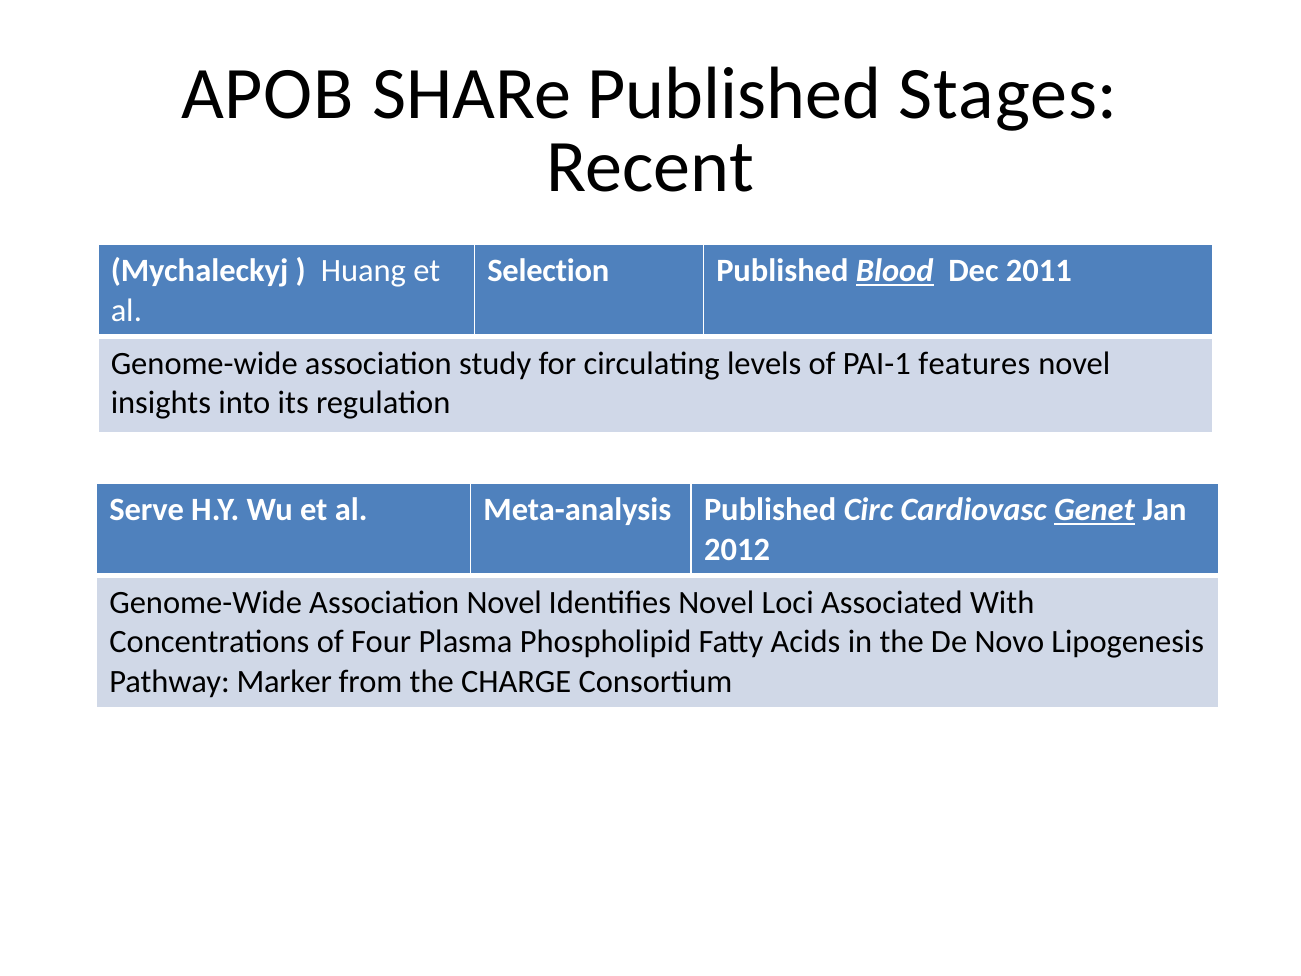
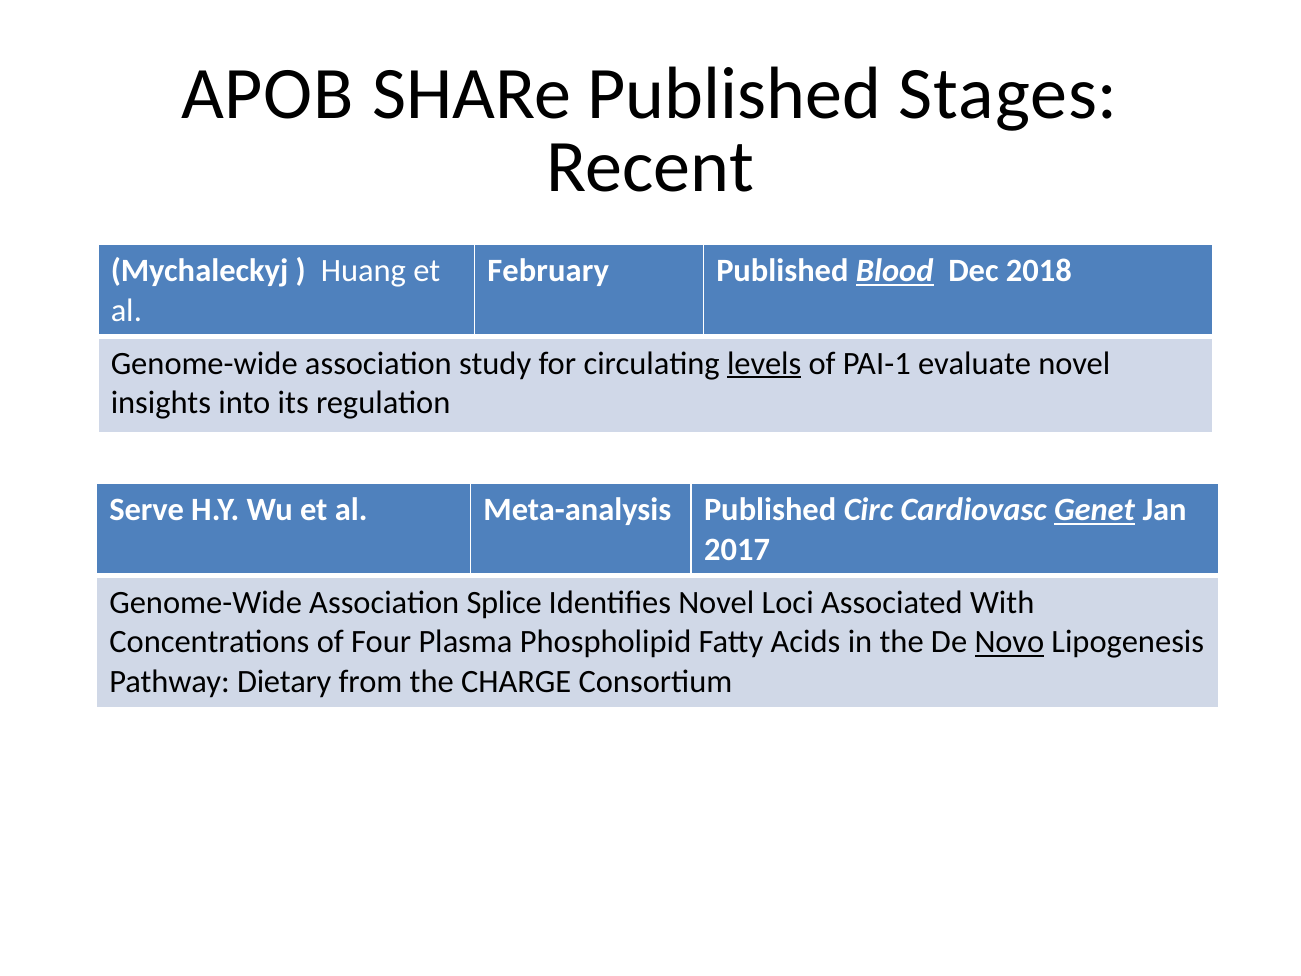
Selection: Selection -> February
2011: 2011 -> 2018
levels underline: none -> present
features: features -> evaluate
2012: 2012 -> 2017
Association Novel: Novel -> Splice
Novo underline: none -> present
Marker: Marker -> Dietary
